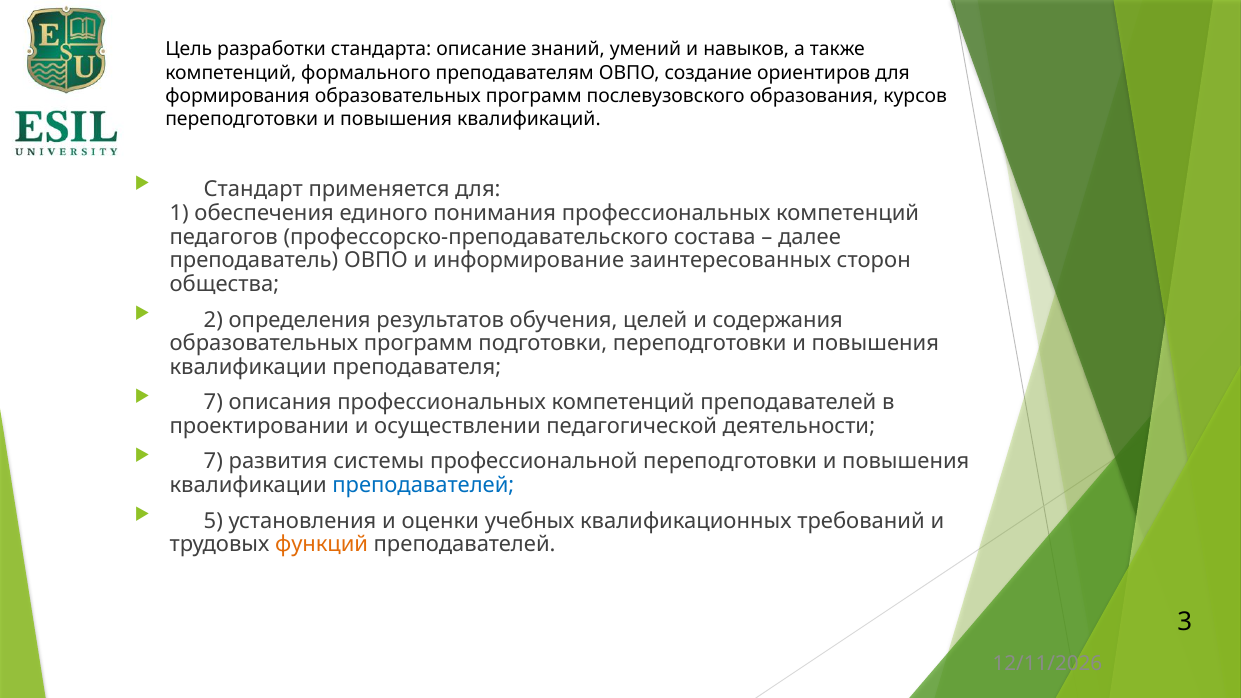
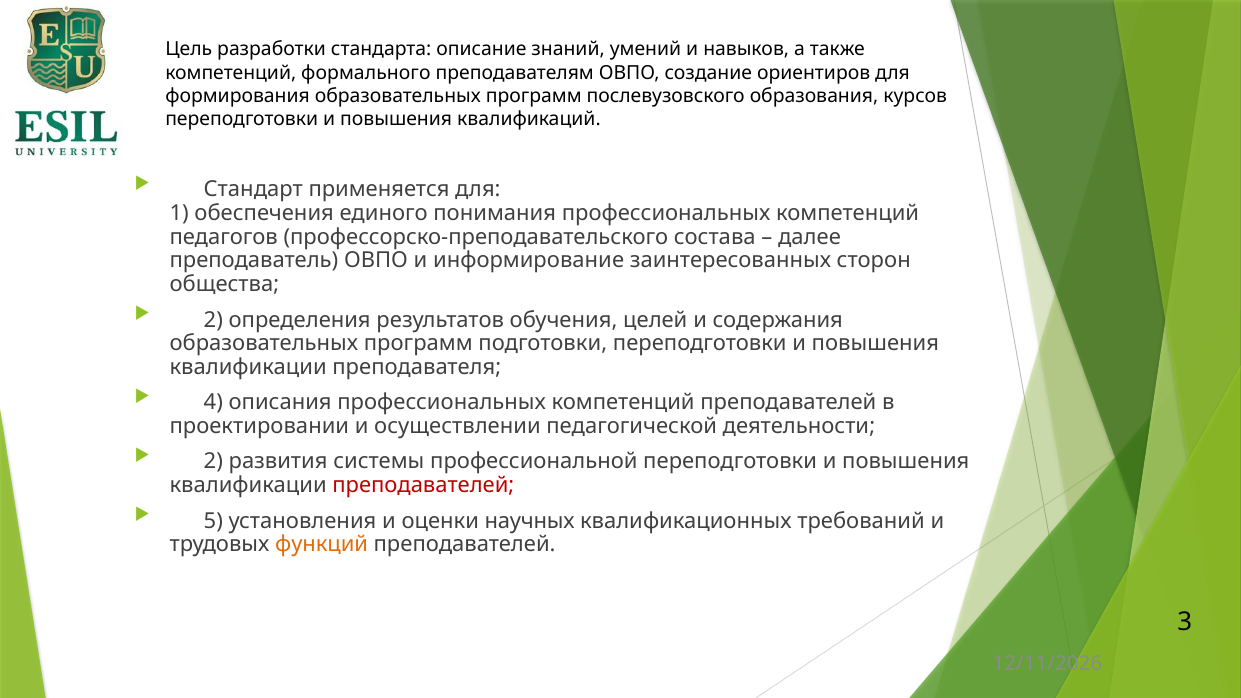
7 at (213, 403): 7 -> 4
7 at (213, 462): 7 -> 2
преподавателей at (423, 486) colour: blue -> red
учебных: учебных -> научных
